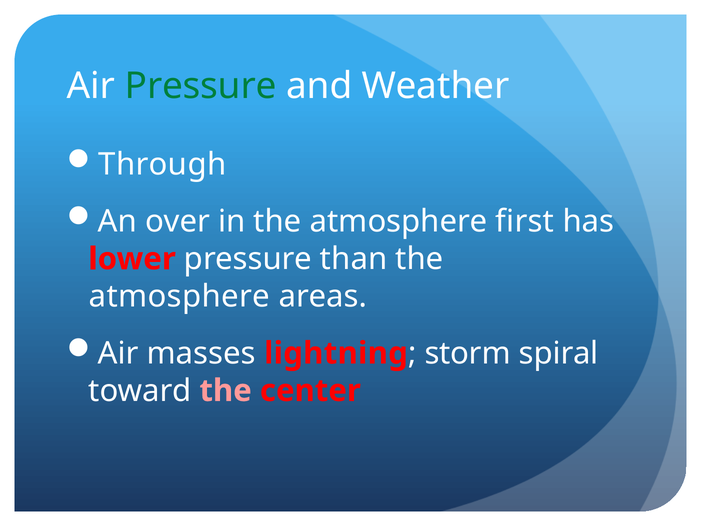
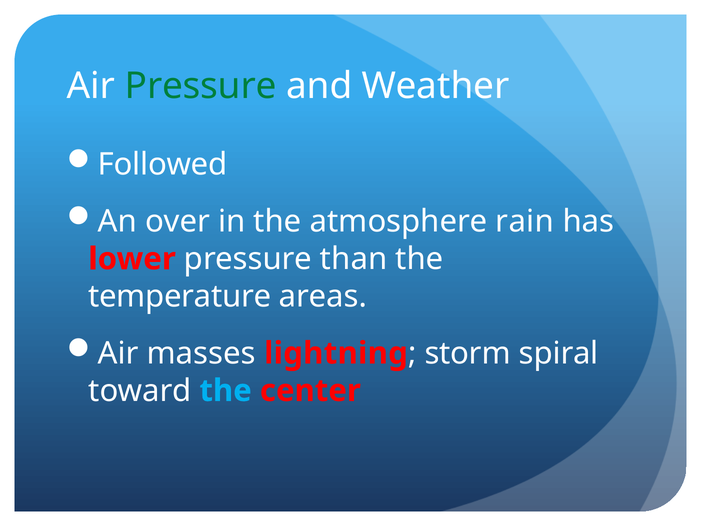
Through: Through -> Followed
first: first -> rain
atmosphere at (179, 296): atmosphere -> temperature
the at (226, 391) colour: pink -> light blue
